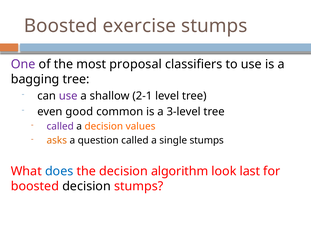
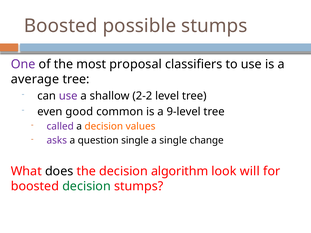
exercise: exercise -> possible
bagging: bagging -> average
2-1: 2-1 -> 2-2
3-level: 3-level -> 9-level
asks colour: orange -> purple
question called: called -> single
single stumps: stumps -> change
does colour: blue -> black
last: last -> will
decision at (87, 186) colour: black -> green
